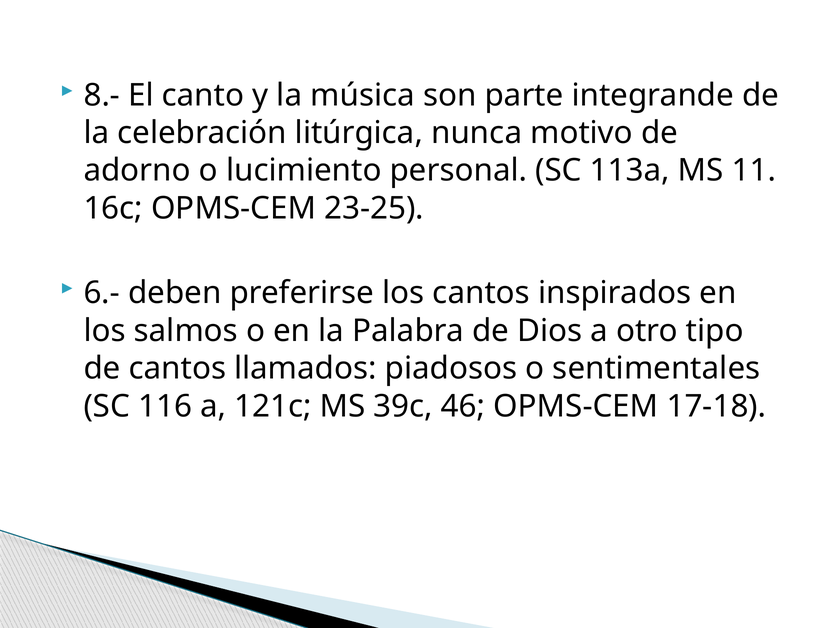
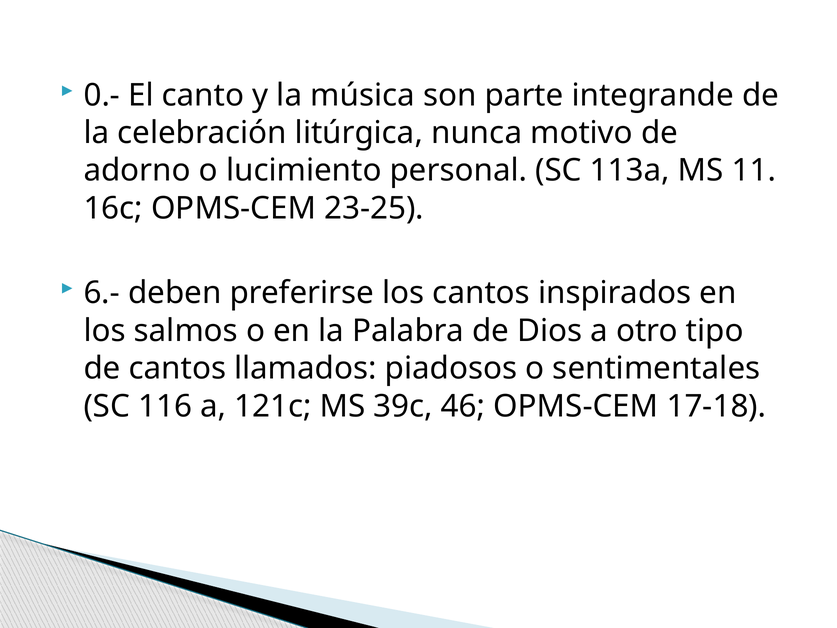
8.-: 8.- -> 0.-
